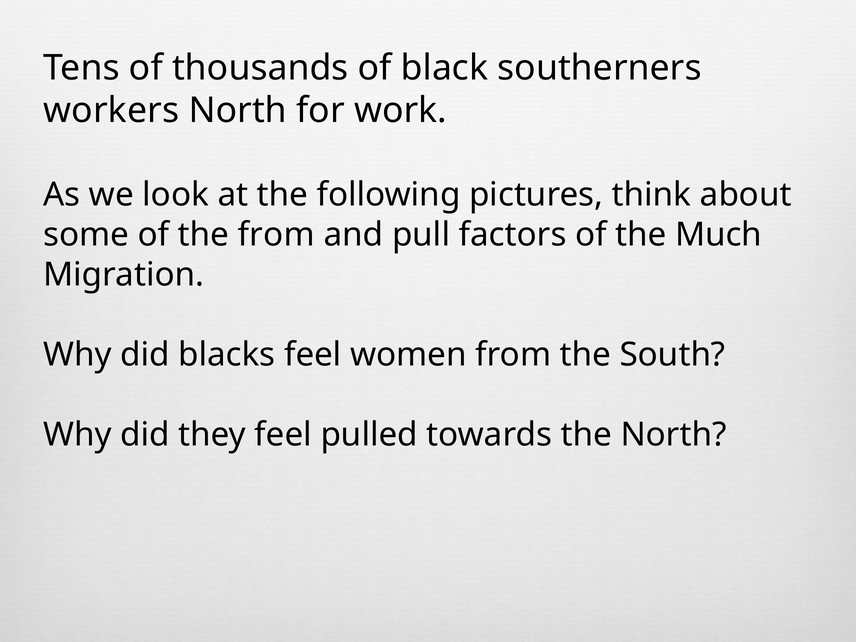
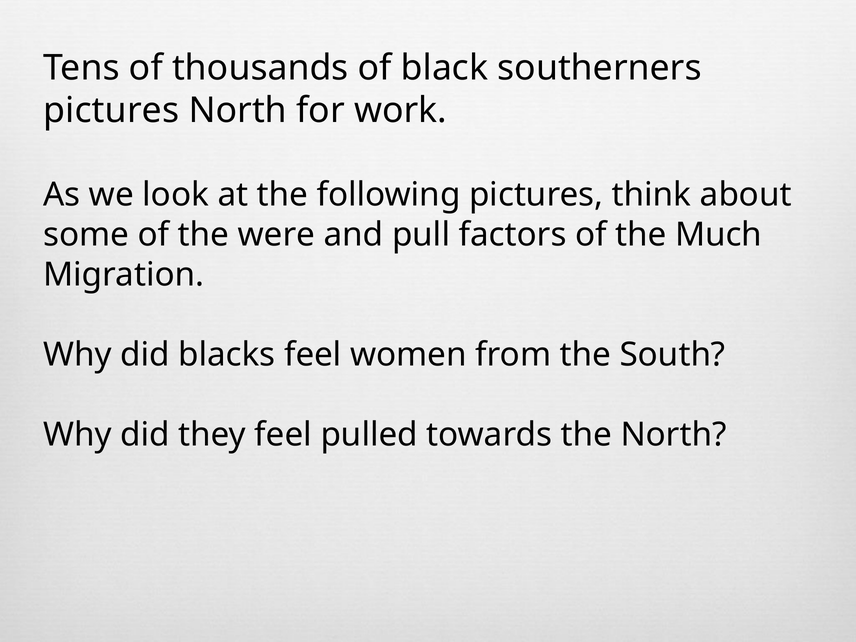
workers at (111, 111): workers -> pictures
the from: from -> were
